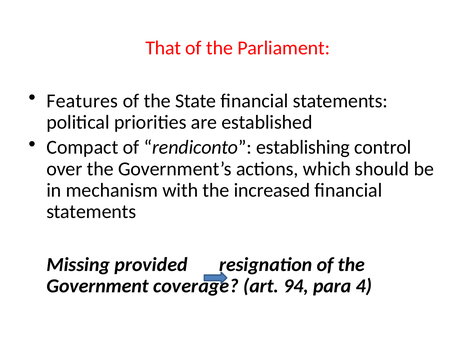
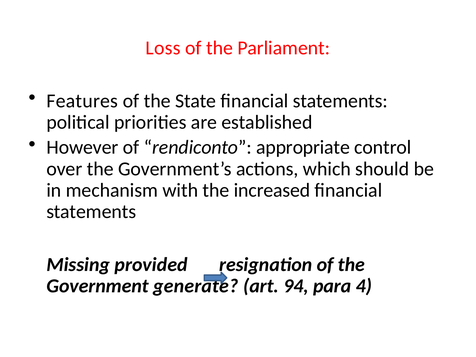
That: That -> Loss
Compact: Compact -> However
establishing: establishing -> appropriate
coverage: coverage -> generate
